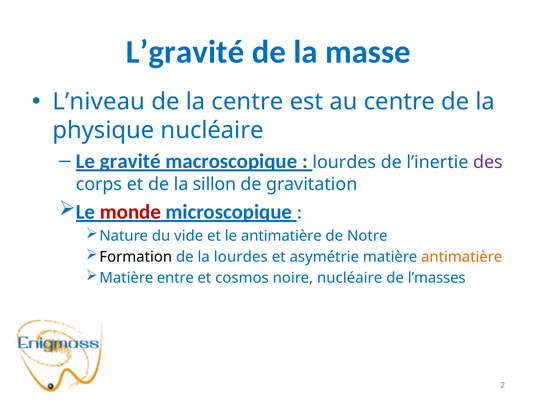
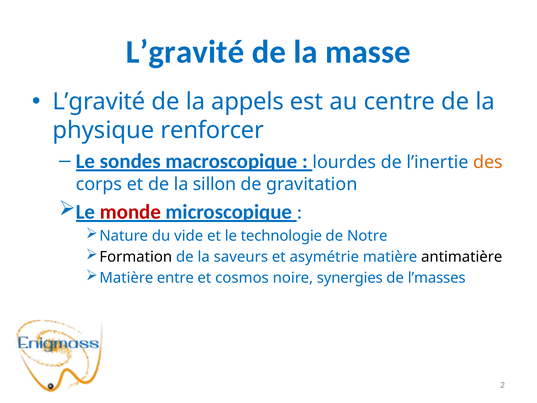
L’niveau at (99, 102): L’niveau -> L’gravité
la centre: centre -> appels
physique nucléaire: nucléaire -> renforcer
gravité: gravité -> sondes
des colour: purple -> orange
le antimatière: antimatière -> technologie
la lourdes: lourdes -> saveurs
antimatière at (462, 257) colour: orange -> black
noire nucléaire: nucléaire -> synergies
